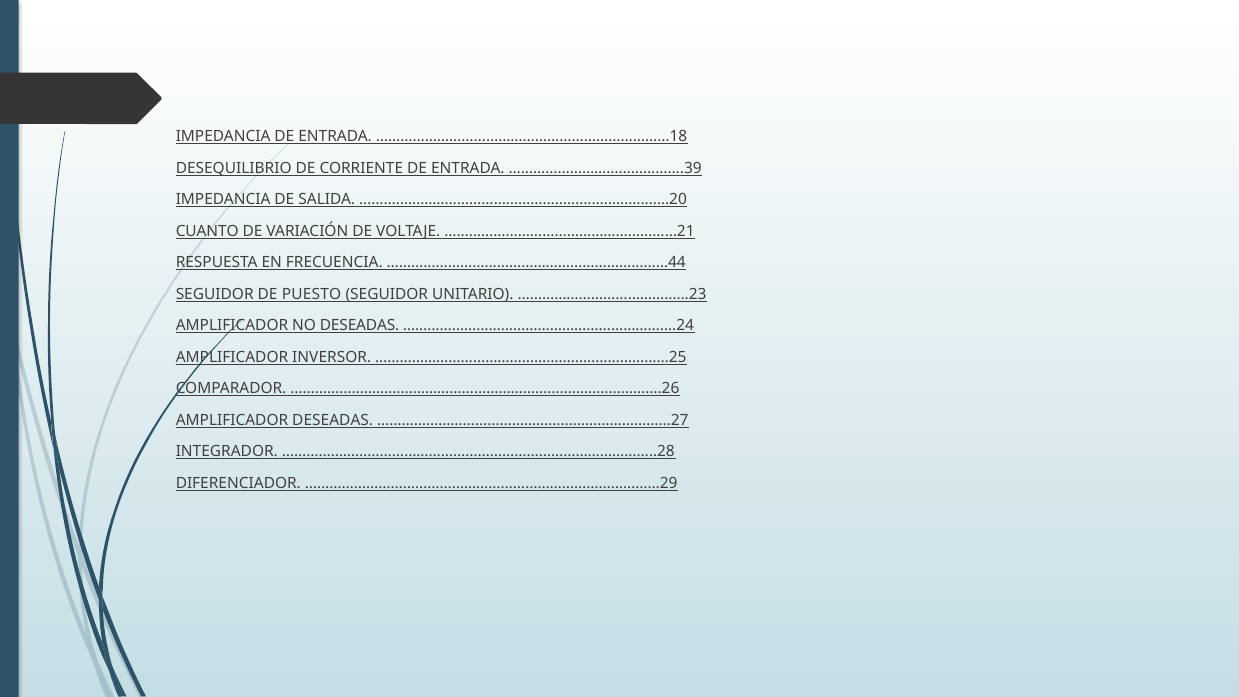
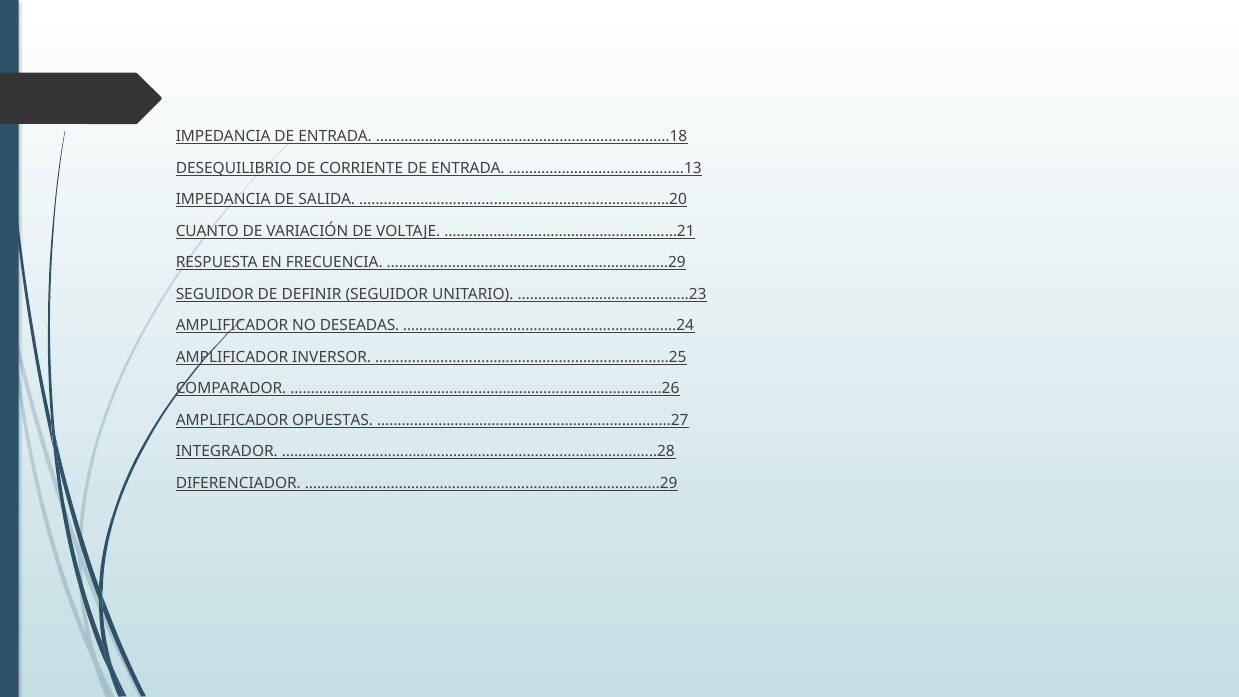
…………………………………….39: …………………………………….39 -> …………………………………….13
……………………………………………………………44: ……………………………………………………………44 -> ……………………………………………………………29
PUESTO: PUESTO -> DEFINIR
AMPLIFICADOR DESEADAS: DESEADAS -> OPUESTAS
